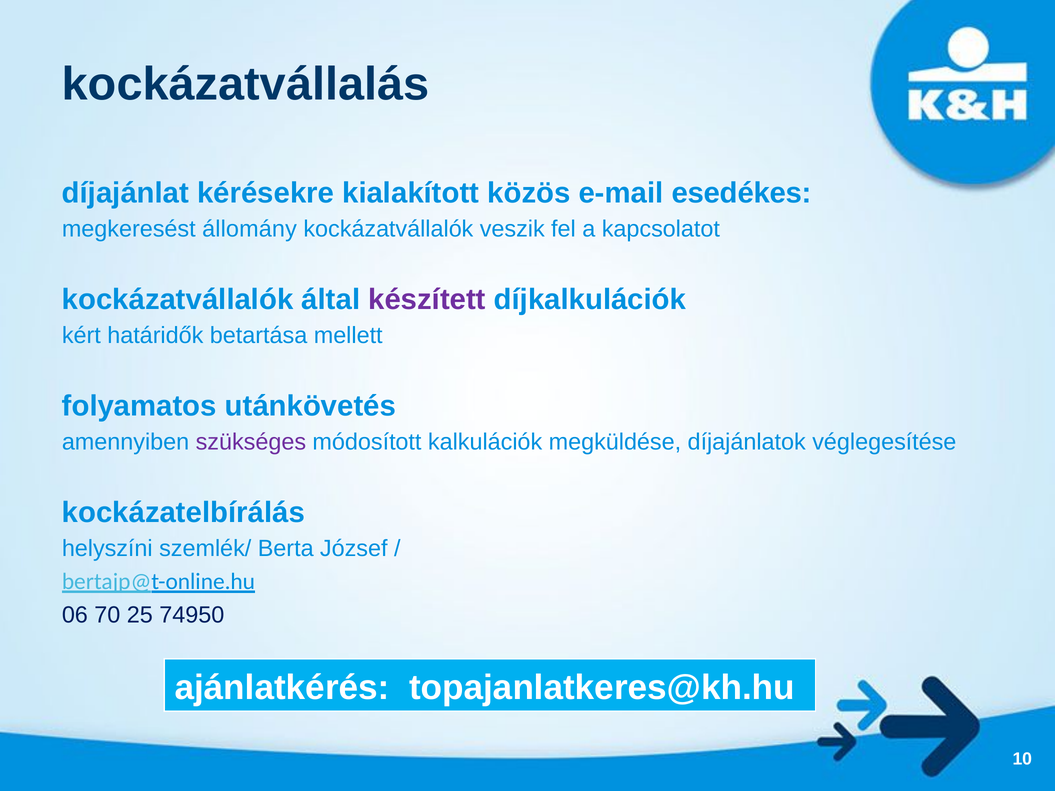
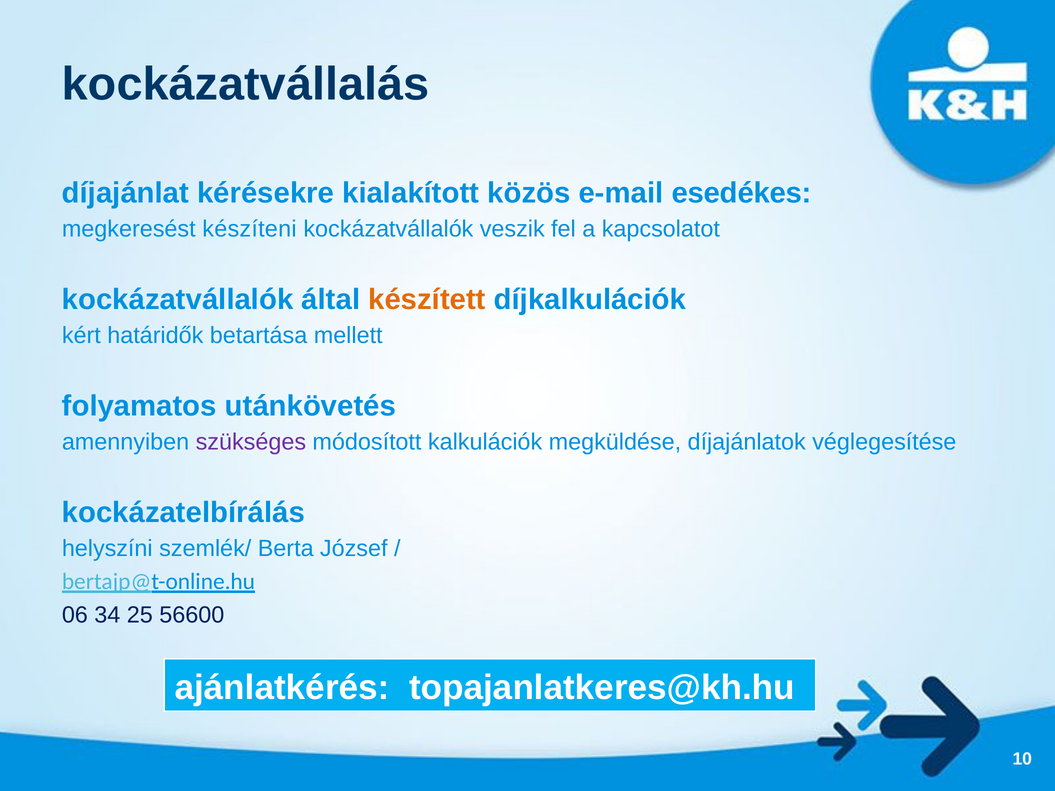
állomány: állomány -> készíteni
készített colour: purple -> orange
70: 70 -> 34
74950: 74950 -> 56600
